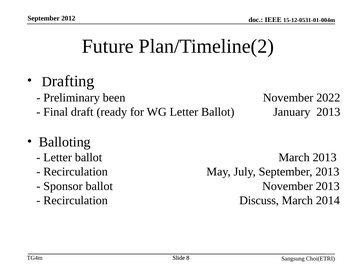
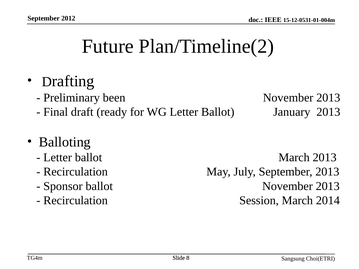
2022 at (328, 98): 2022 -> 2013
Discuss: Discuss -> Session
